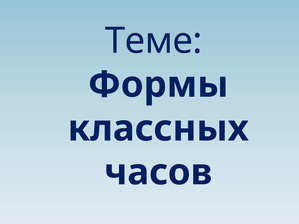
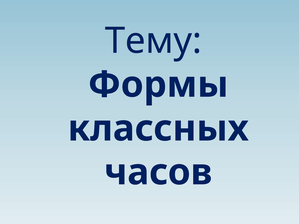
Теме: Теме -> Тему
